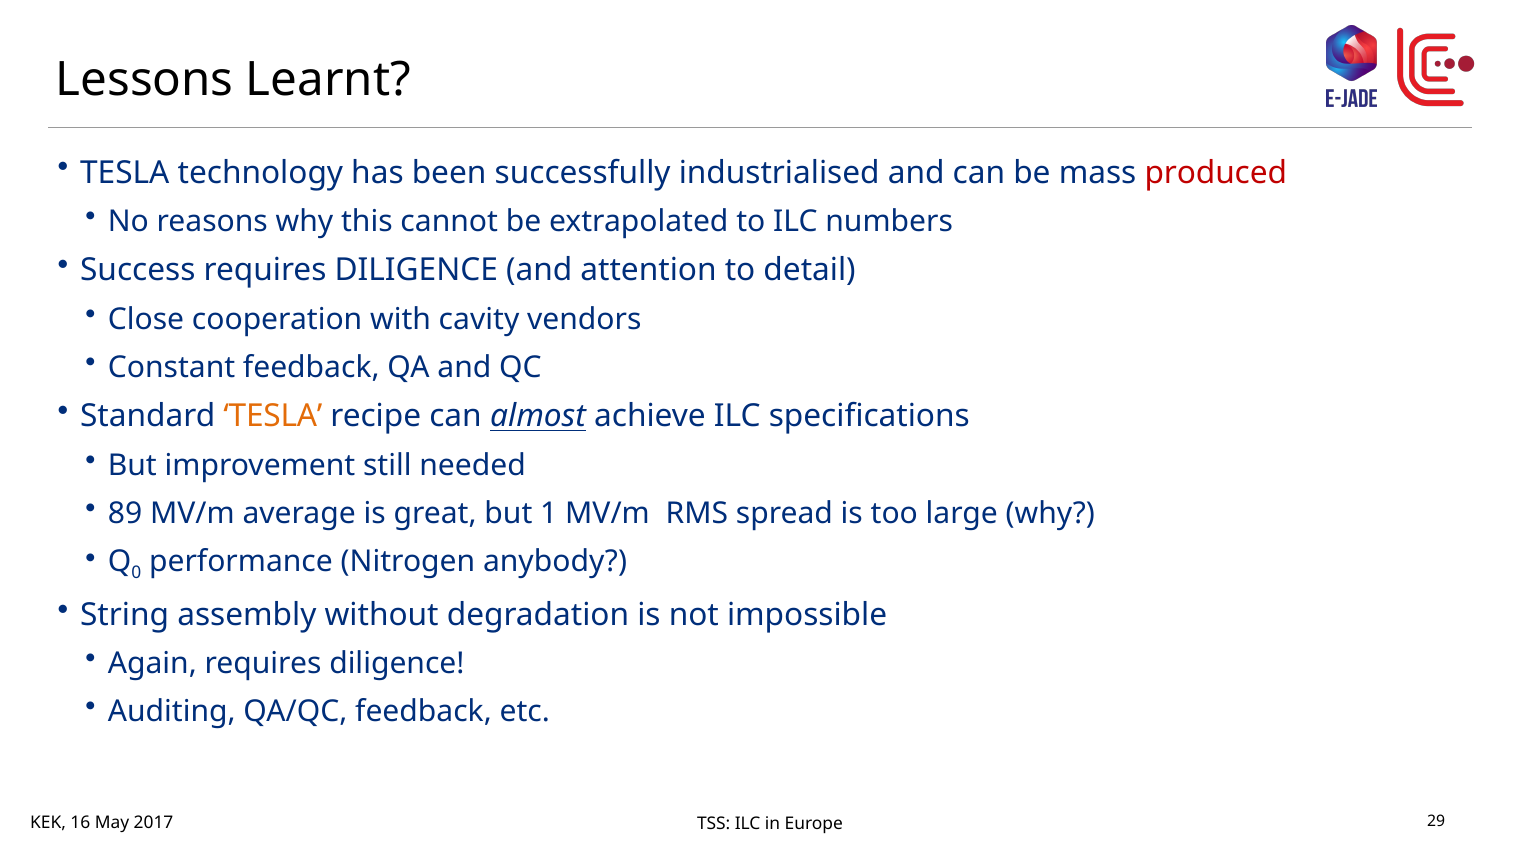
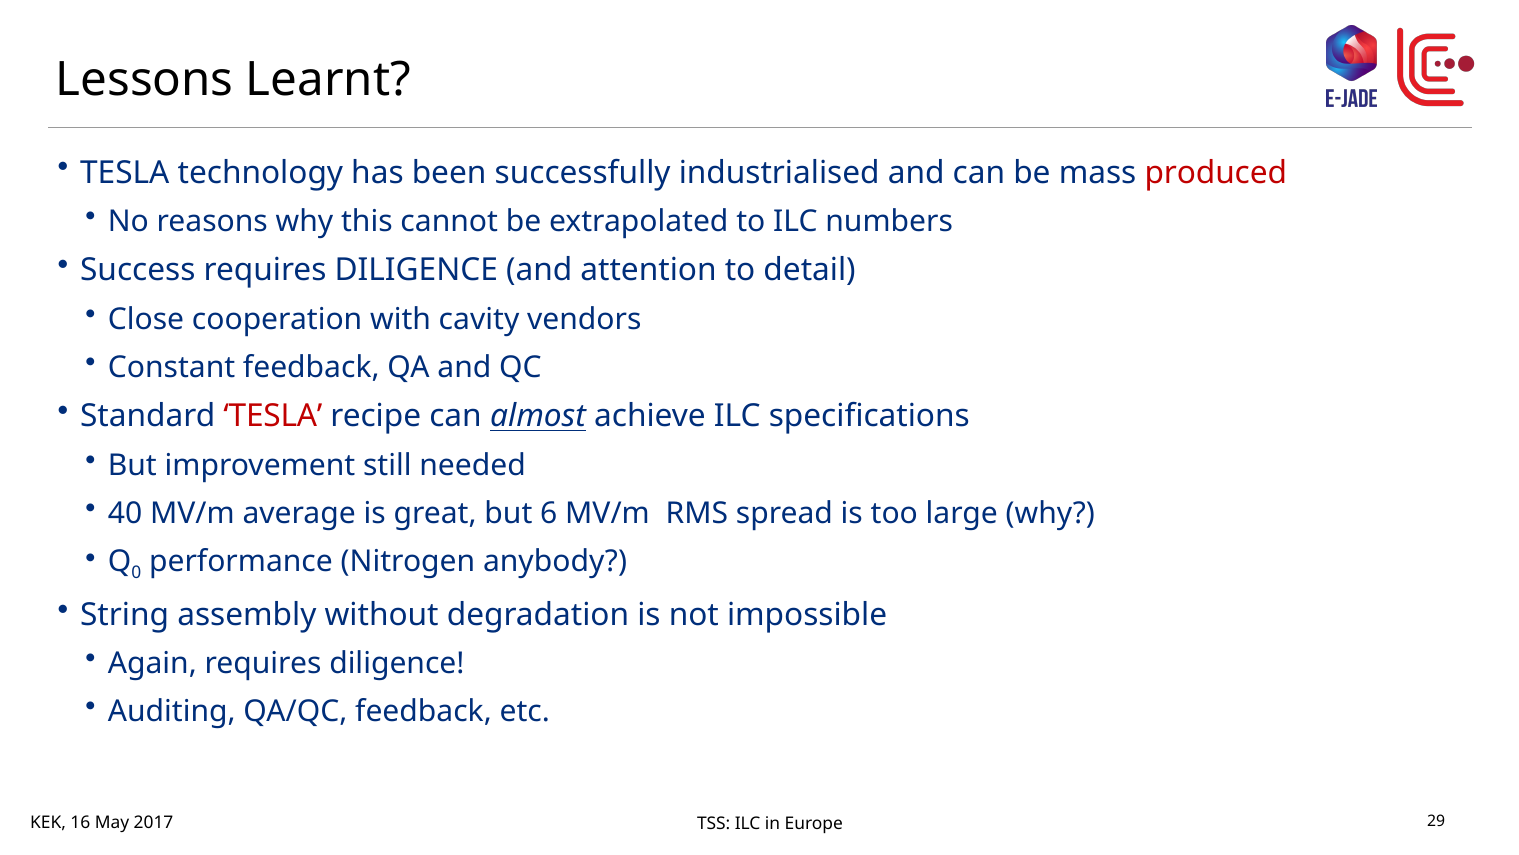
TESLA at (273, 416) colour: orange -> red
89: 89 -> 40
1: 1 -> 6
